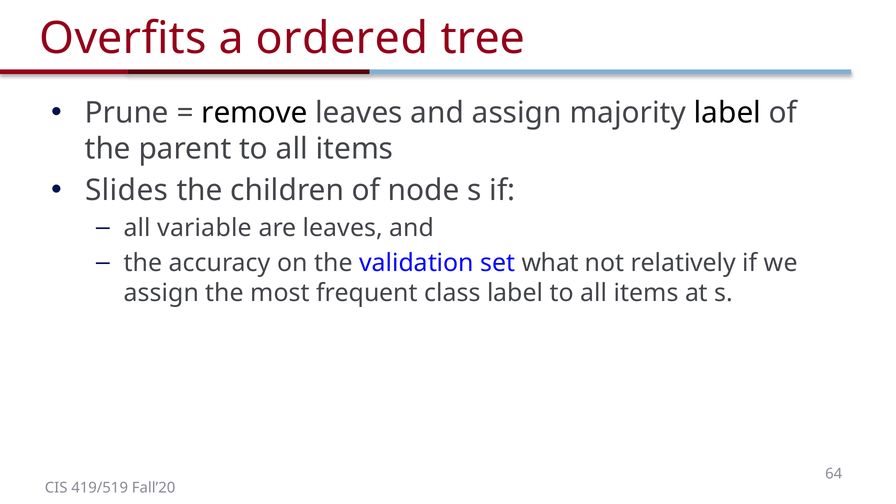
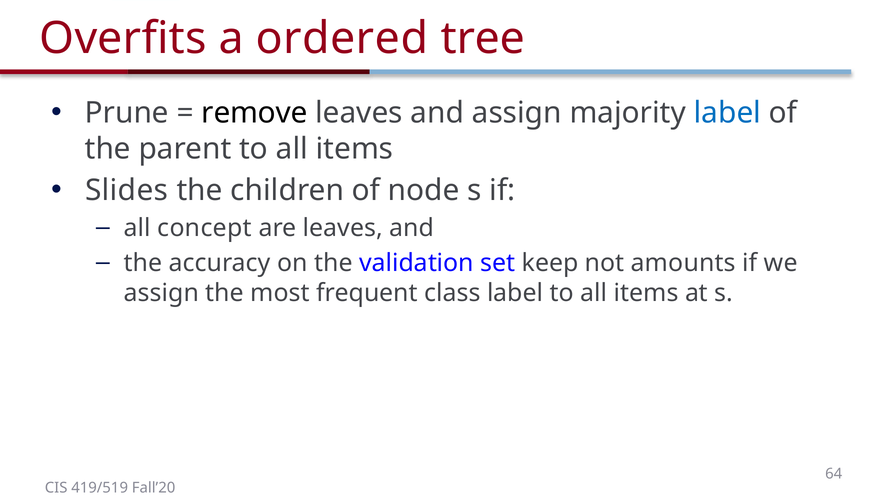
label at (727, 113) colour: black -> blue
variable: variable -> concept
what: what -> keep
relatively: relatively -> amounts
